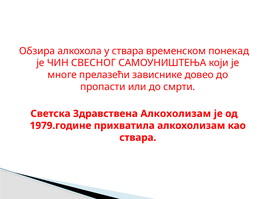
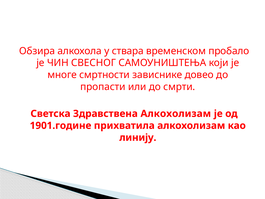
понекад: понекад -> пробало
прелазећи: прелазећи -> смртности
1979.године: 1979.године -> 1901.године
ствара at (138, 137): ствара -> линију
